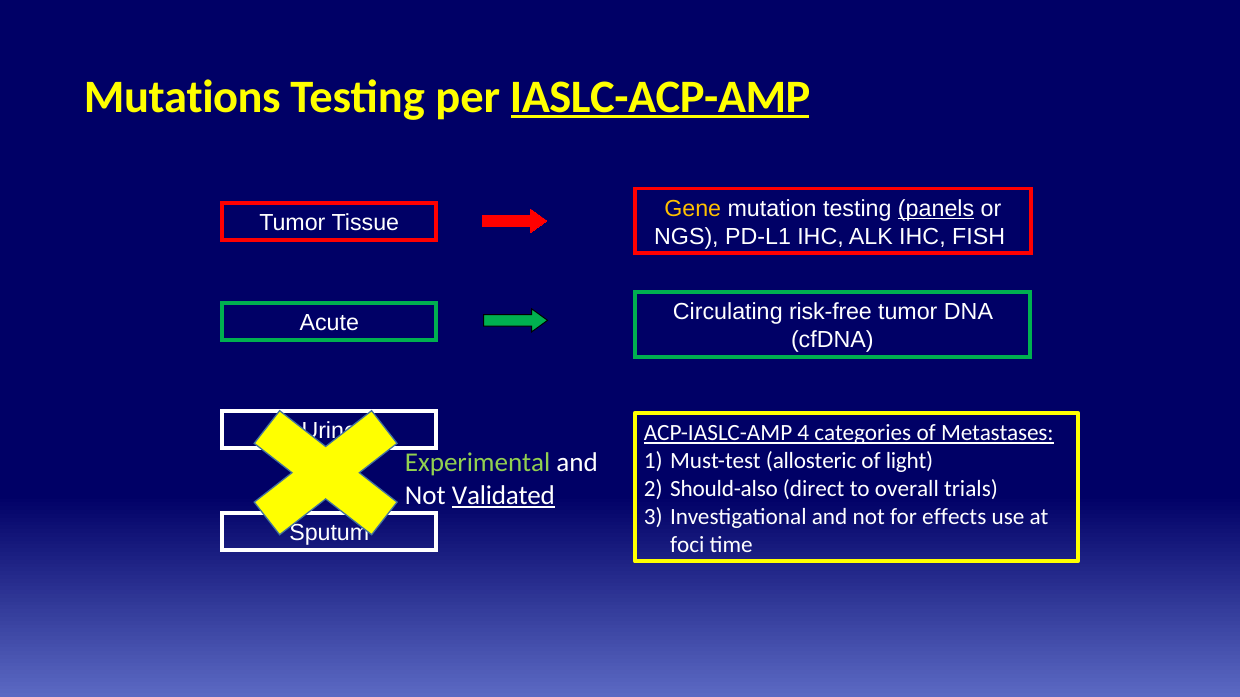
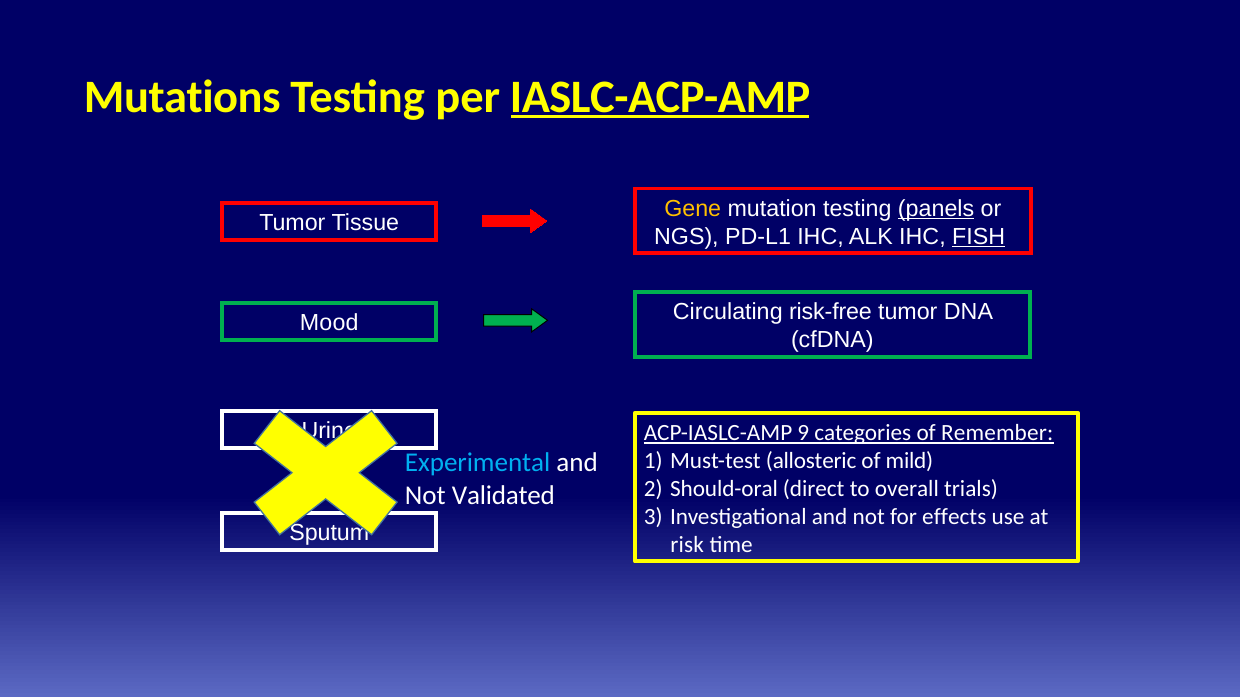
FISH underline: none -> present
Acute: Acute -> Mood
4: 4 -> 9
Metastases: Metastases -> Remember
light: light -> mild
Experimental colour: light green -> light blue
Should-also: Should-also -> Should-oral
Validated underline: present -> none
foci: foci -> risk
